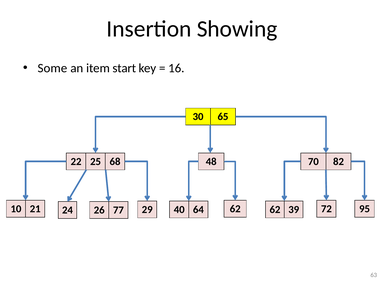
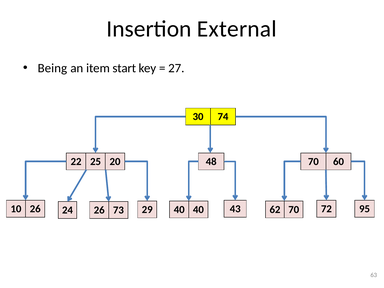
Showing: Showing -> External
Some: Some -> Being
16: 16 -> 27
65: 65 -> 74
68: 68 -> 20
82: 82 -> 60
10 21: 21 -> 26
24 62: 62 -> 43
62 39: 39 -> 70
40 64: 64 -> 40
77: 77 -> 73
